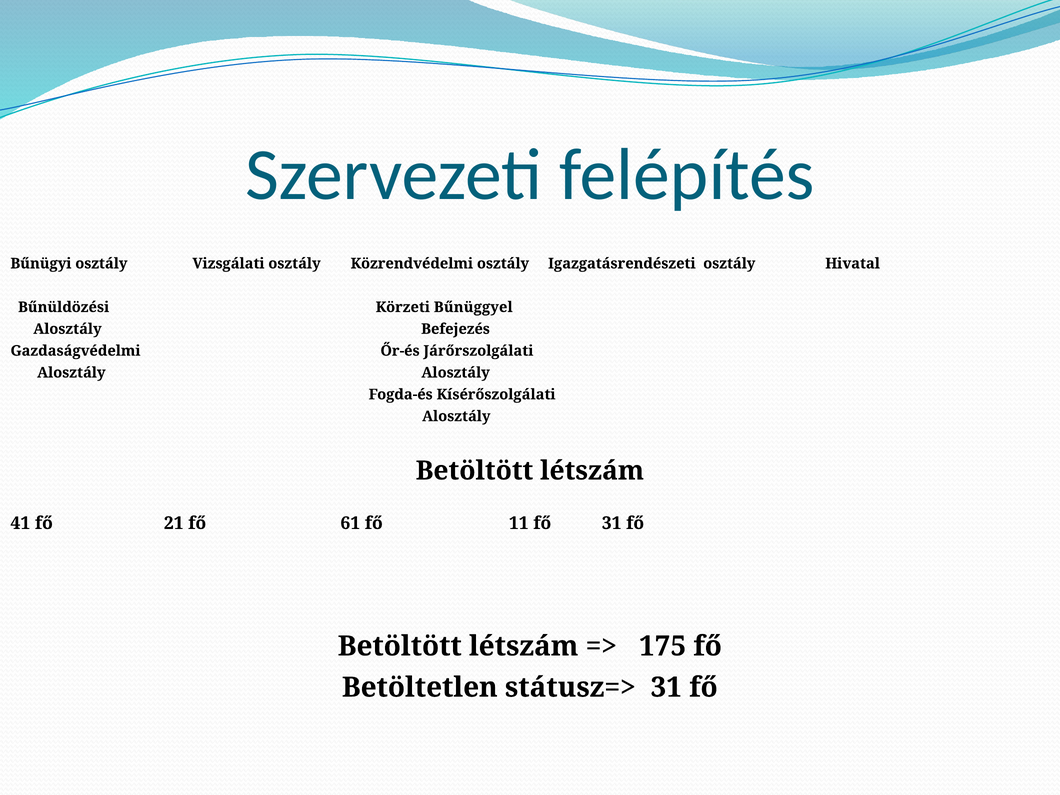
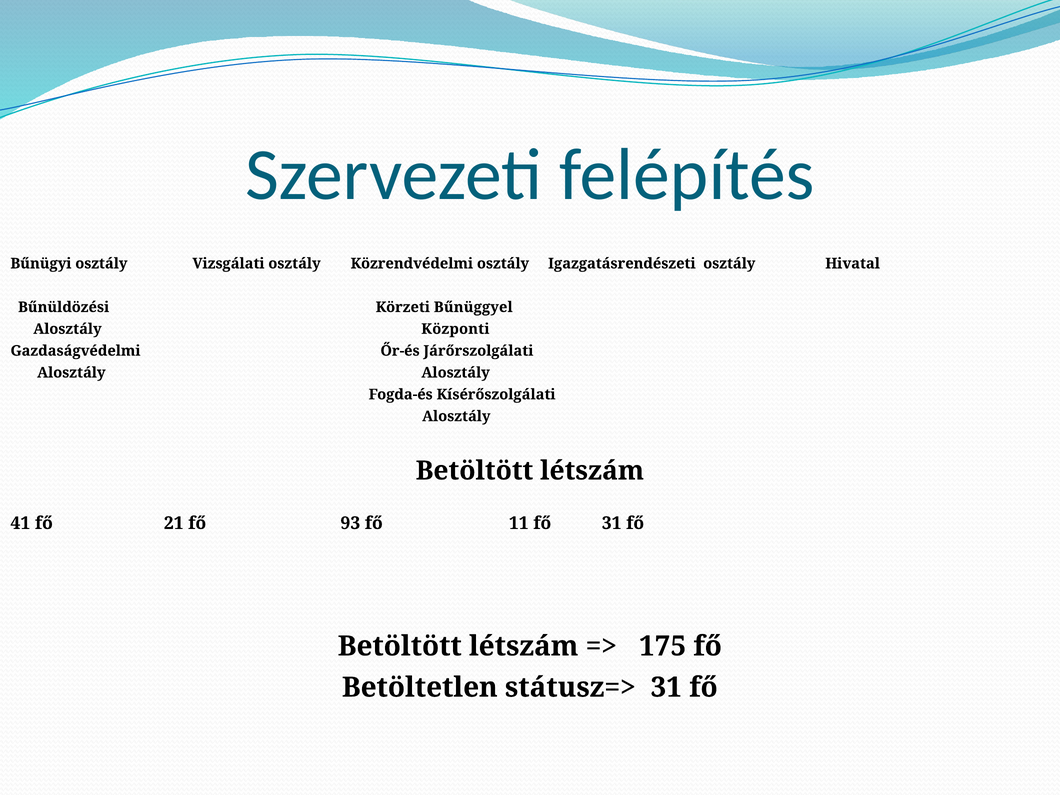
Befejezés: Befejezés -> Központi
61: 61 -> 93
